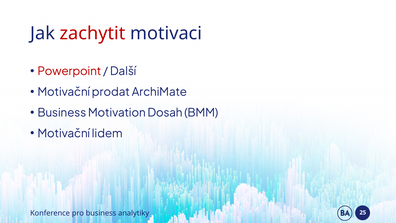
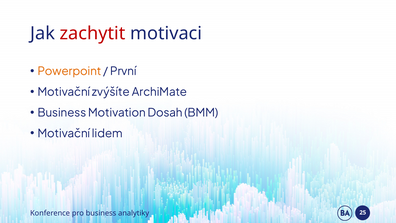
Powerpoint colour: red -> orange
Další: Další -> První
prodat: prodat -> zvýšíte
